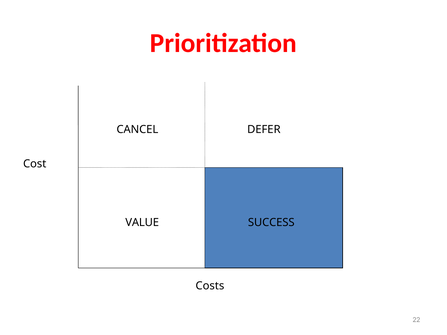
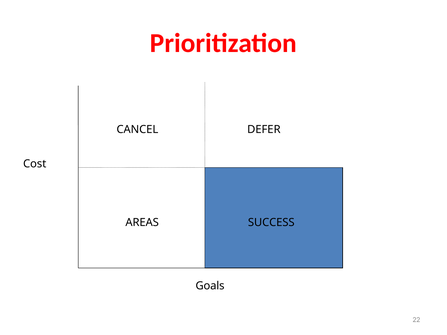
VALUE: VALUE -> AREAS
Costs: Costs -> Goals
